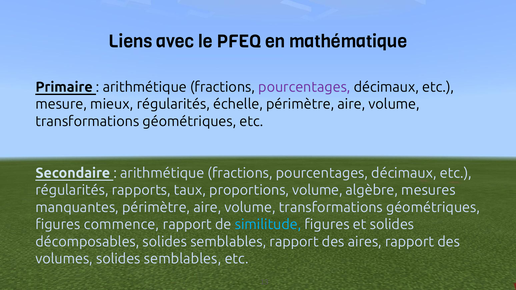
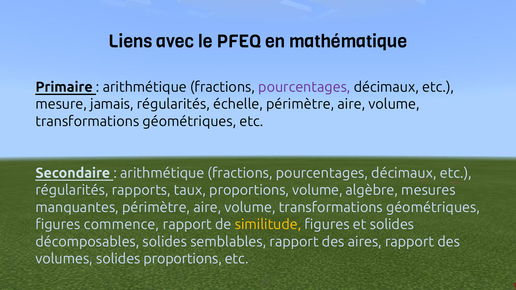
mieux: mieux -> jamais
similitude colour: light blue -> yellow
volumes solides semblables: semblables -> proportions
